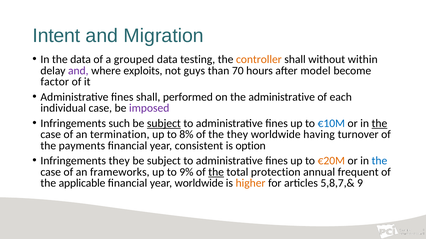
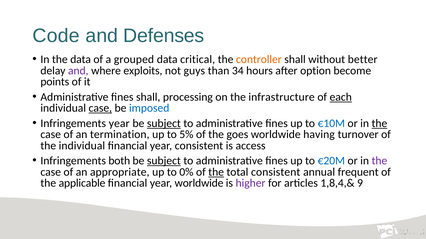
Intent: Intent -> Code
Migration: Migration -> Defenses
testing: testing -> critical
within: within -> better
70: 70 -> 34
model: model -> option
factor: factor -> points
performed: performed -> processing
the administrative: administrative -> infrastructure
each underline: none -> present
case at (100, 108) underline: none -> present
imposed colour: purple -> blue
Infringements such: such -> year
8%: 8% -> 5%
the they: they -> goes
the payments: payments -> individual
option: option -> access
Infringements they: they -> both
subject at (164, 161) underline: none -> present
€20M colour: orange -> blue
the at (379, 161) colour: blue -> purple
frameworks: frameworks -> appropriate
9%: 9% -> 0%
total protection: protection -> consistent
higher colour: orange -> purple
5,8,7,&: 5,8,7,& -> 1,8,4,&
